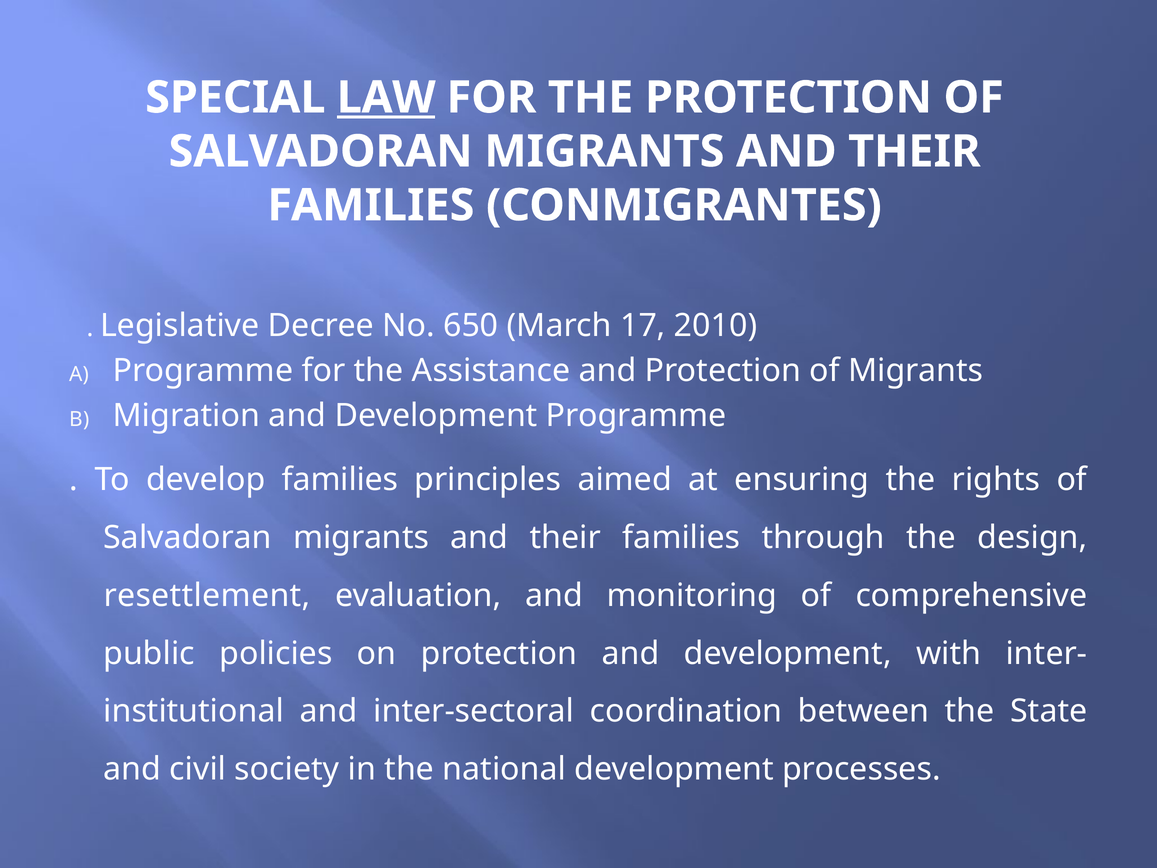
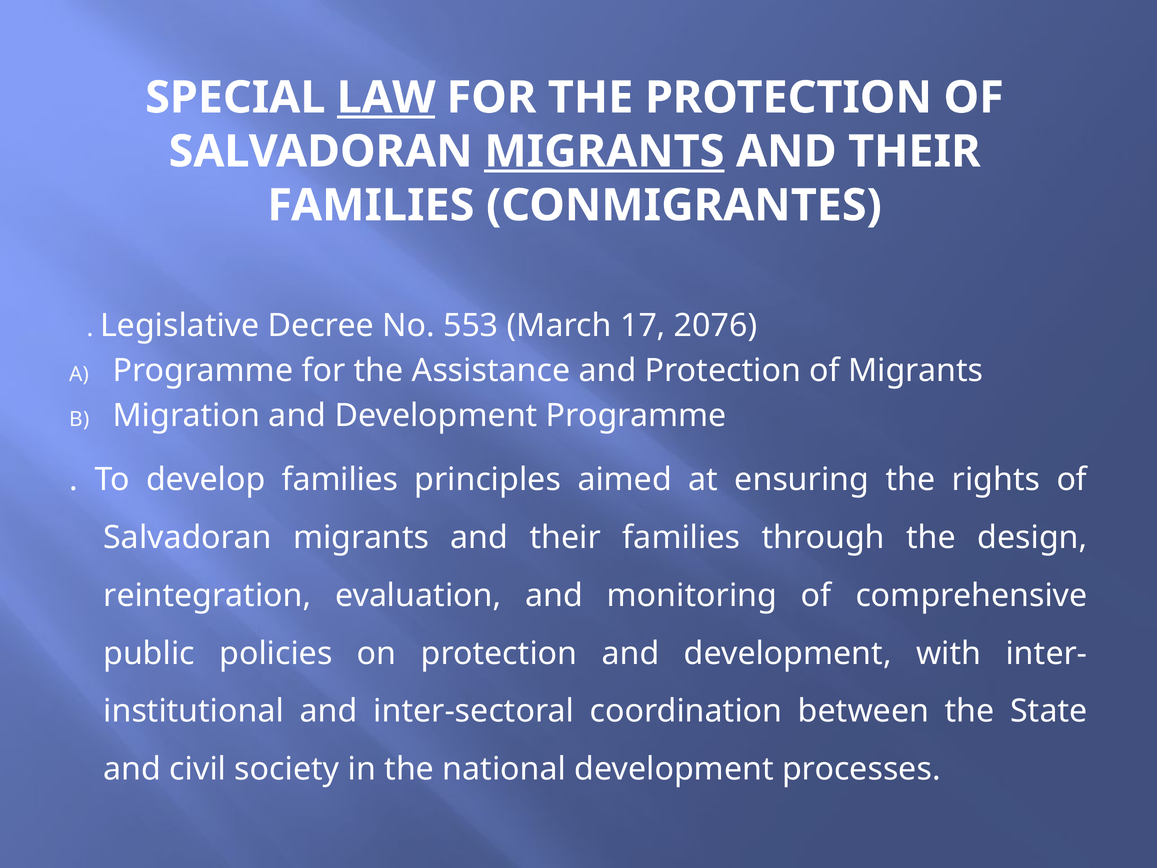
MIGRANTS at (604, 152) underline: none -> present
650: 650 -> 553
2010: 2010 -> 2076
resettlement: resettlement -> reintegration
